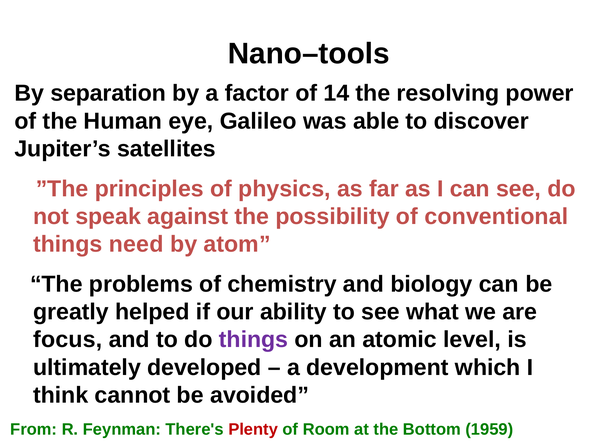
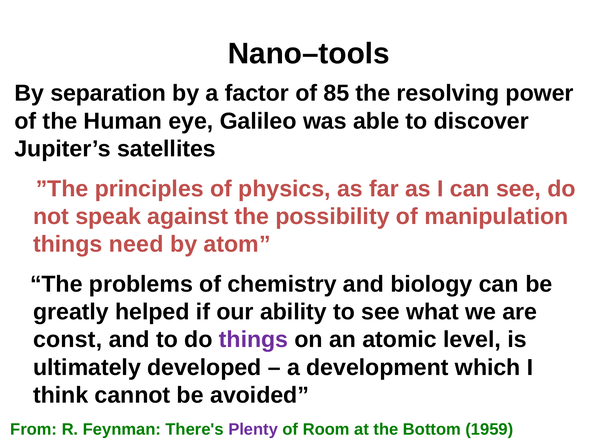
14: 14 -> 85
conventional: conventional -> manipulation
focus: focus -> const
Plenty colour: red -> purple
